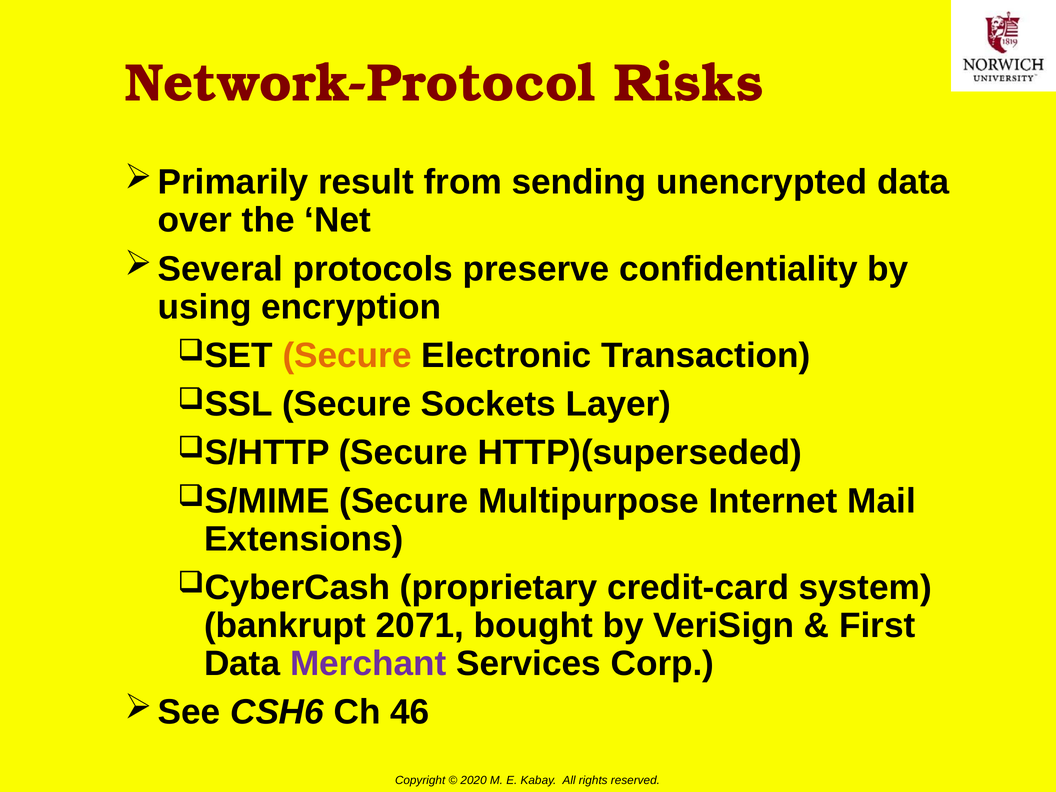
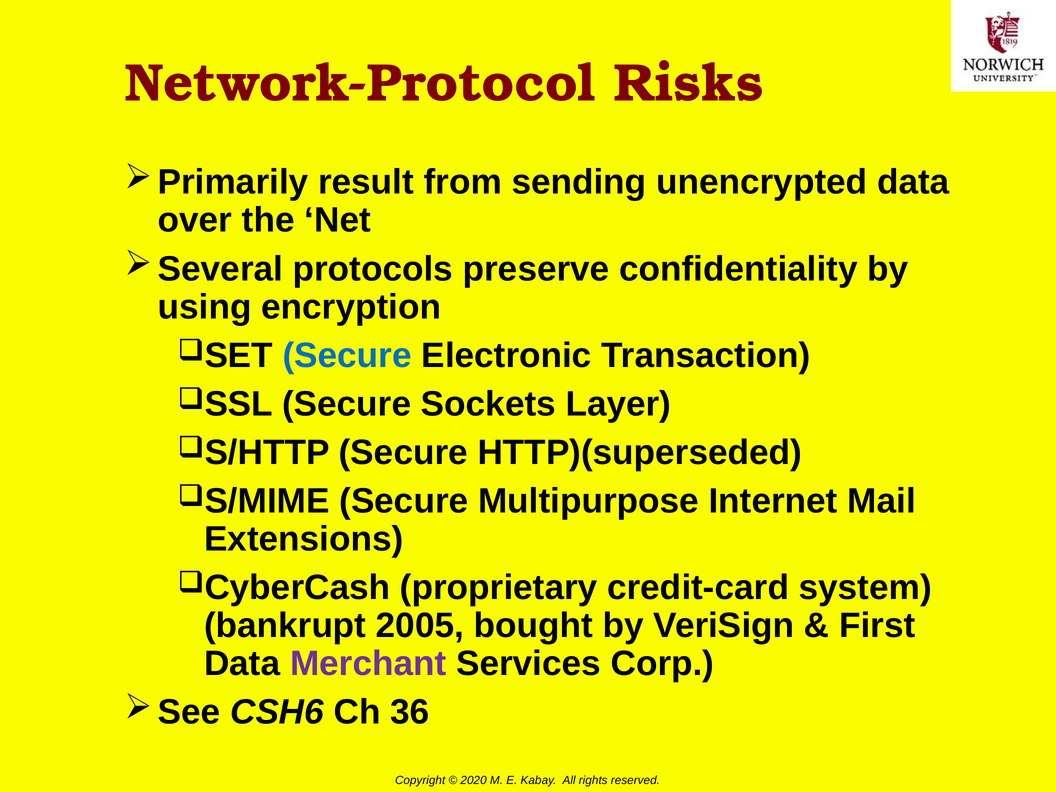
Secure at (347, 355) colour: orange -> blue
2071: 2071 -> 2005
46: 46 -> 36
